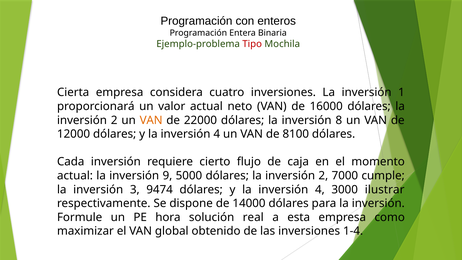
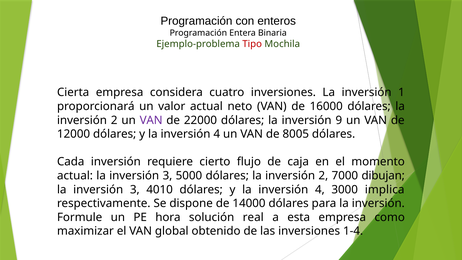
VAN at (151, 120) colour: orange -> purple
8: 8 -> 9
8100: 8100 -> 8005
actual la inversión 9: 9 -> 3
cumple: cumple -> dibujan
9474: 9474 -> 4010
ilustrar: ilustrar -> implica
